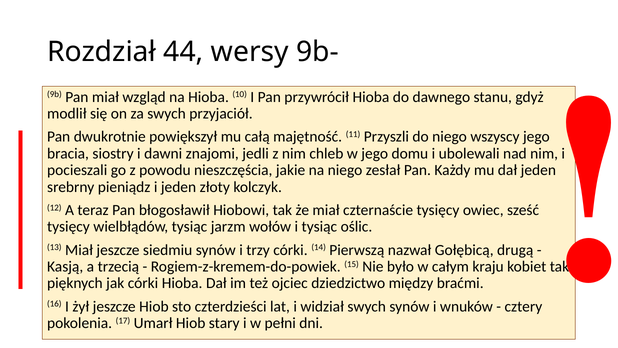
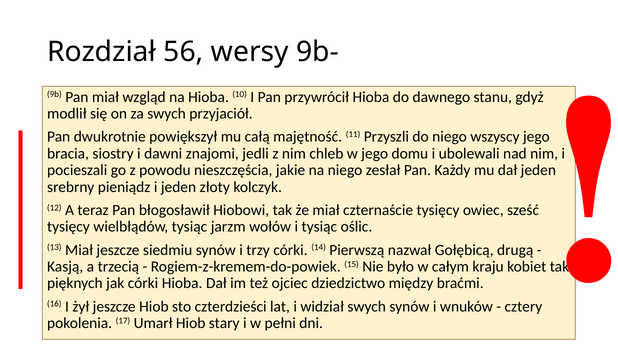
44: 44 -> 56
